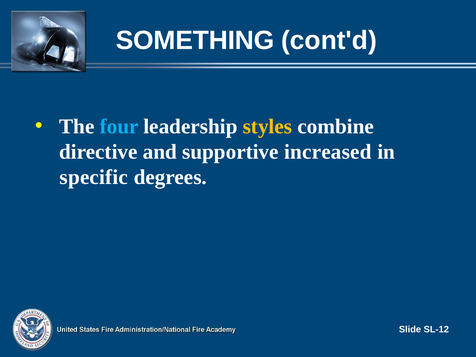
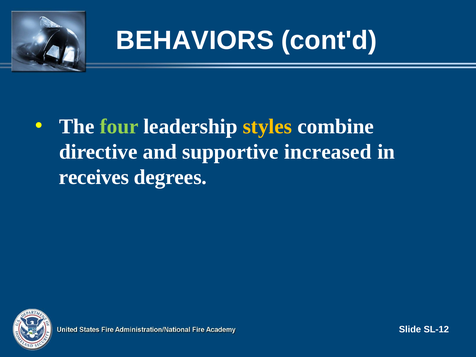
SOMETHING: SOMETHING -> BEHAVIORS
four colour: light blue -> light green
specific: specific -> receives
